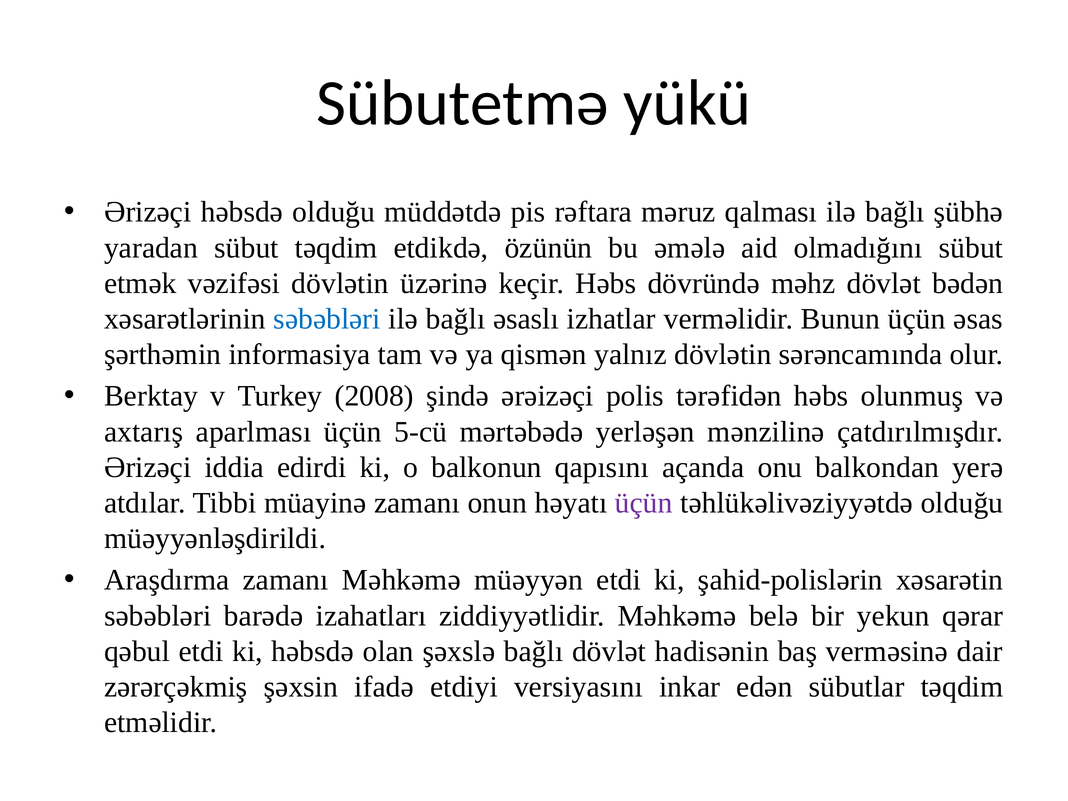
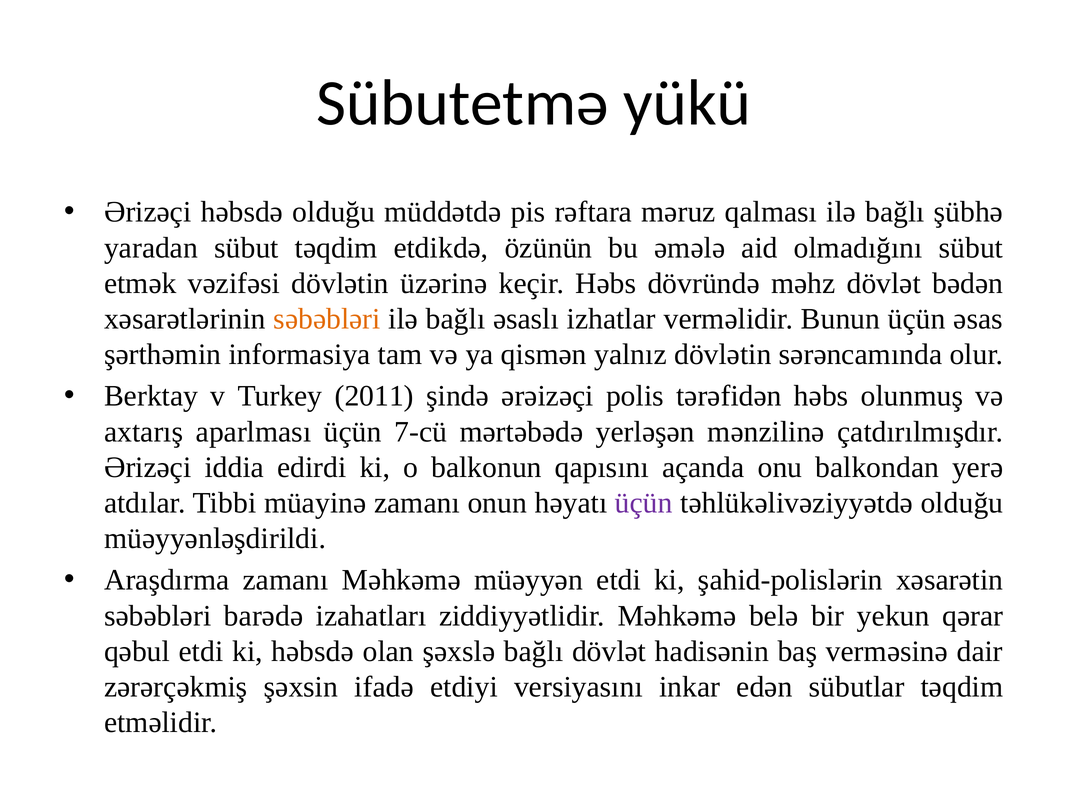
səbəbləri at (327, 319) colour: blue -> orange
2008: 2008 -> 2011
5-cü: 5-cü -> 7-cü
